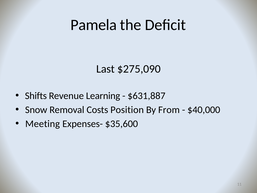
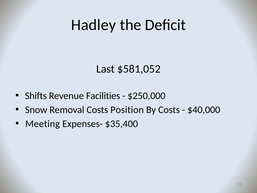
Pamela: Pamela -> Hadley
$275,090: $275,090 -> $581,052
Learning: Learning -> Facilities
$631,887: $631,887 -> $250,000
By From: From -> Costs
$35,600: $35,600 -> $35,400
